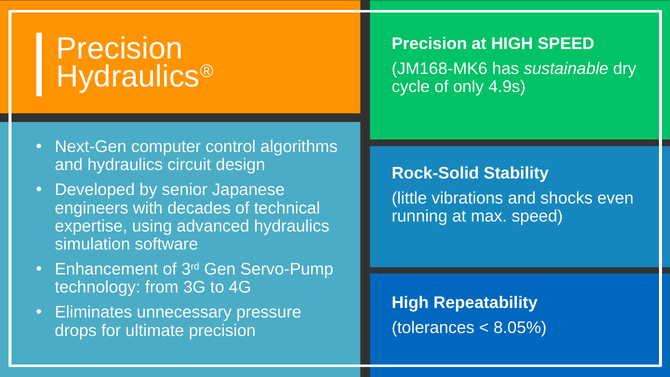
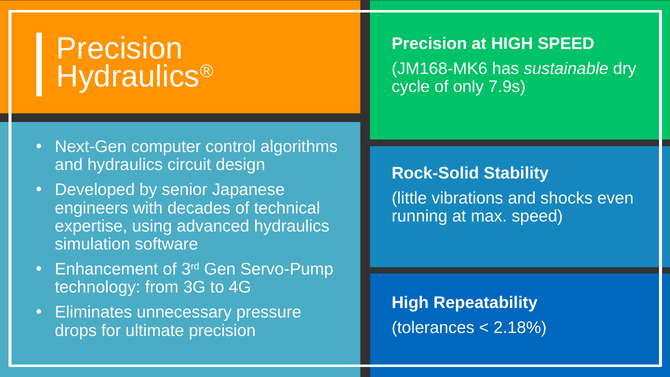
4.9s: 4.9s -> 7.9s
8.05%: 8.05% -> 2.18%
